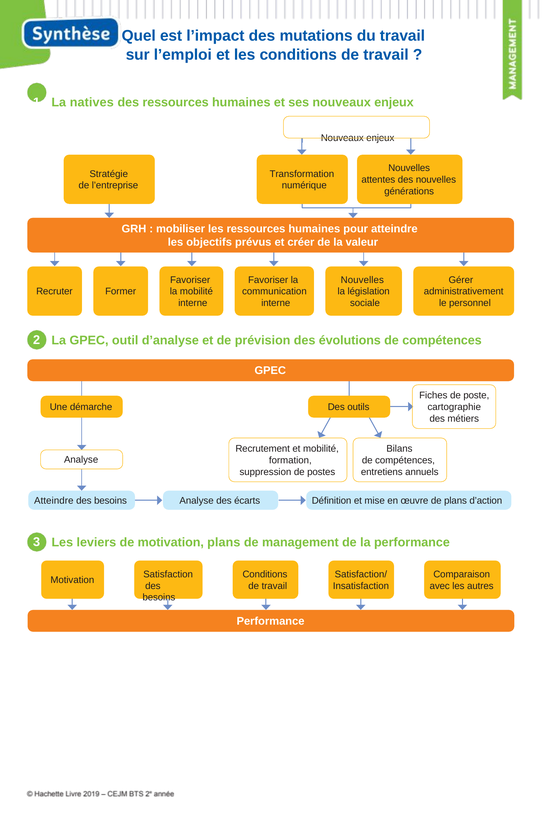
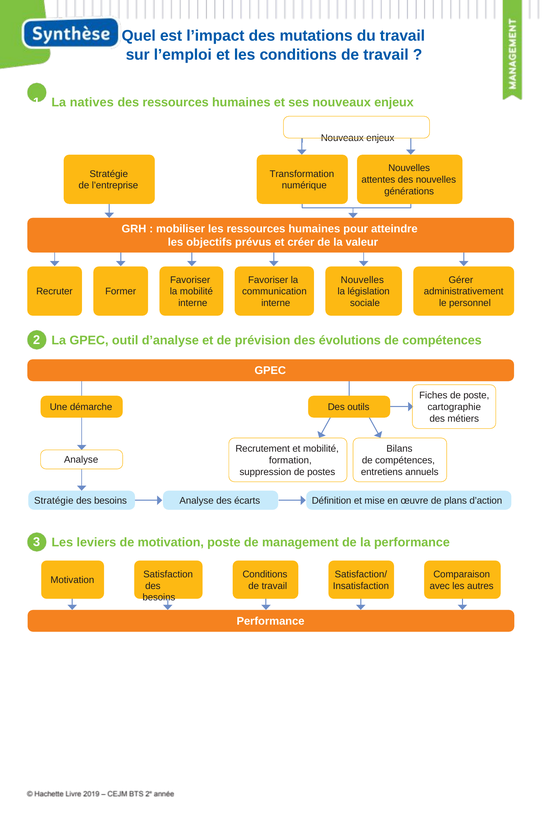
Atteindre at (54, 500): Atteindre -> Stratégie
motivation plans: plans -> poste
